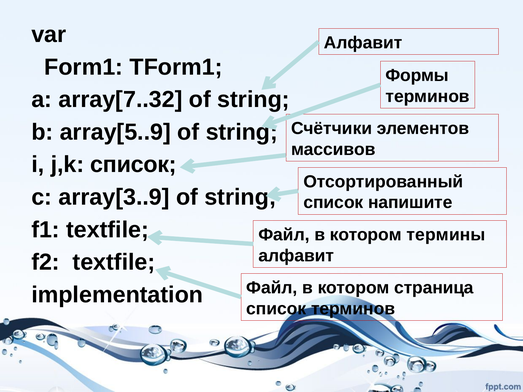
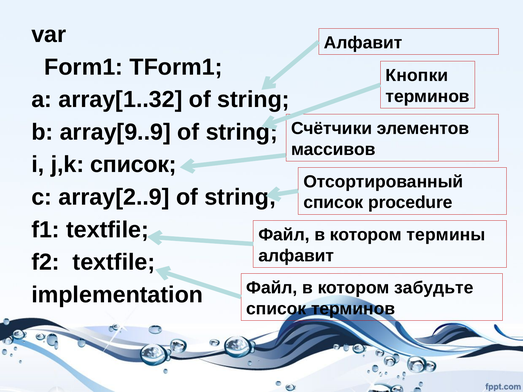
Формы: Формы -> Кнопки
array[7..32: array[7..32 -> array[1..32
array[5..9: array[5..9 -> array[9..9
array[3..9: array[3..9 -> array[2..9
напишите: напишите -> procedure
страница: страница -> забудьте
